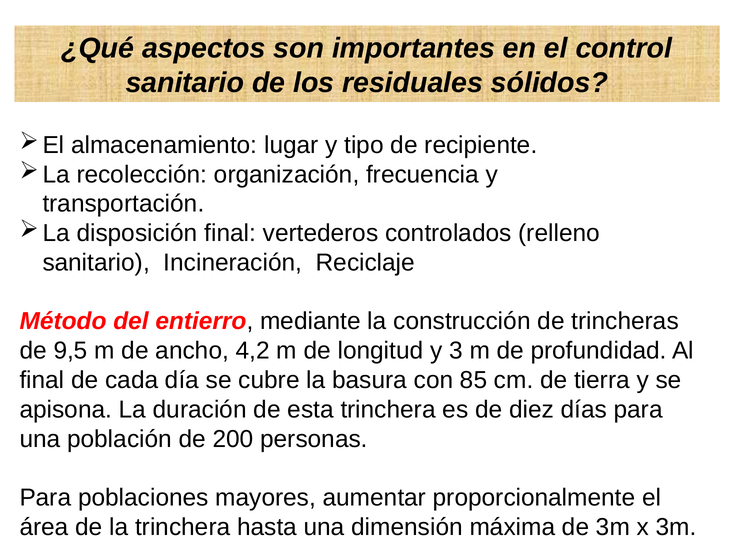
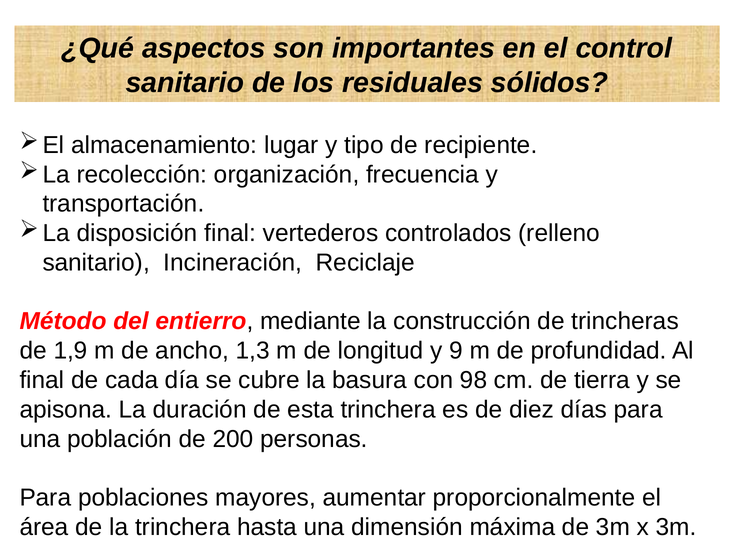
9,5: 9,5 -> 1,9
4,2: 4,2 -> 1,3
3: 3 -> 9
85: 85 -> 98
